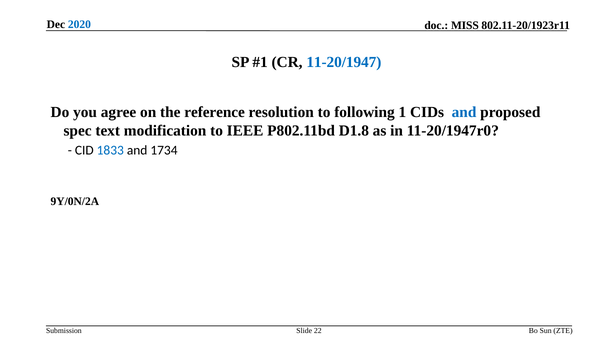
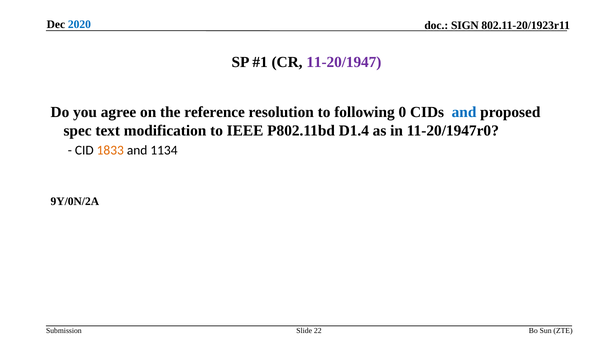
MISS: MISS -> SIGN
11-20/1947 colour: blue -> purple
1: 1 -> 0
D1.8: D1.8 -> D1.4
1833 colour: blue -> orange
1734: 1734 -> 1134
